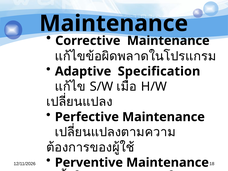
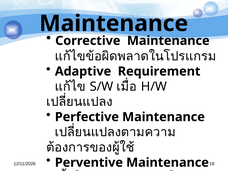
Specification: Specification -> Requirement
